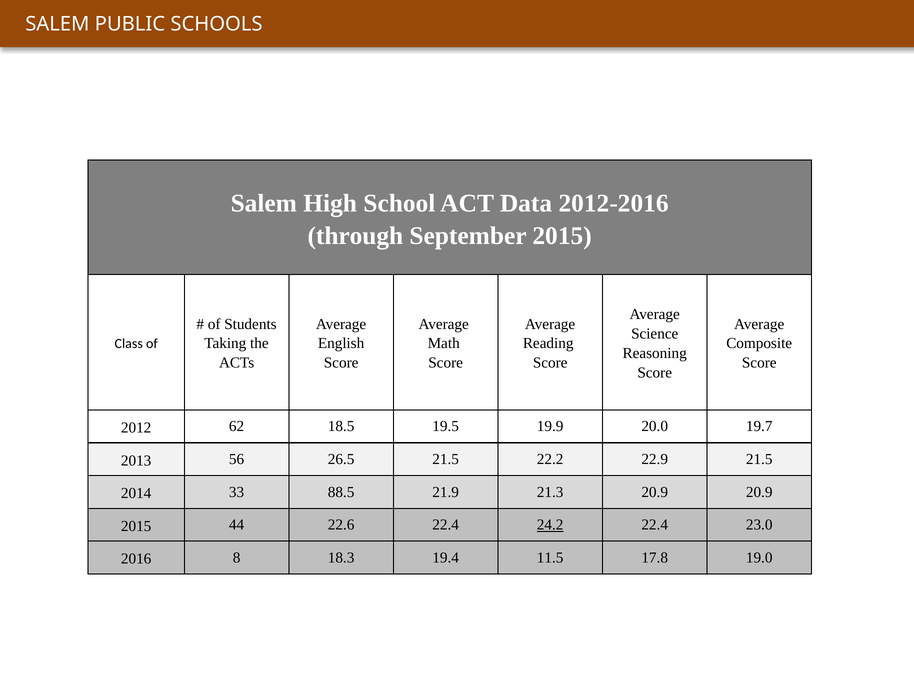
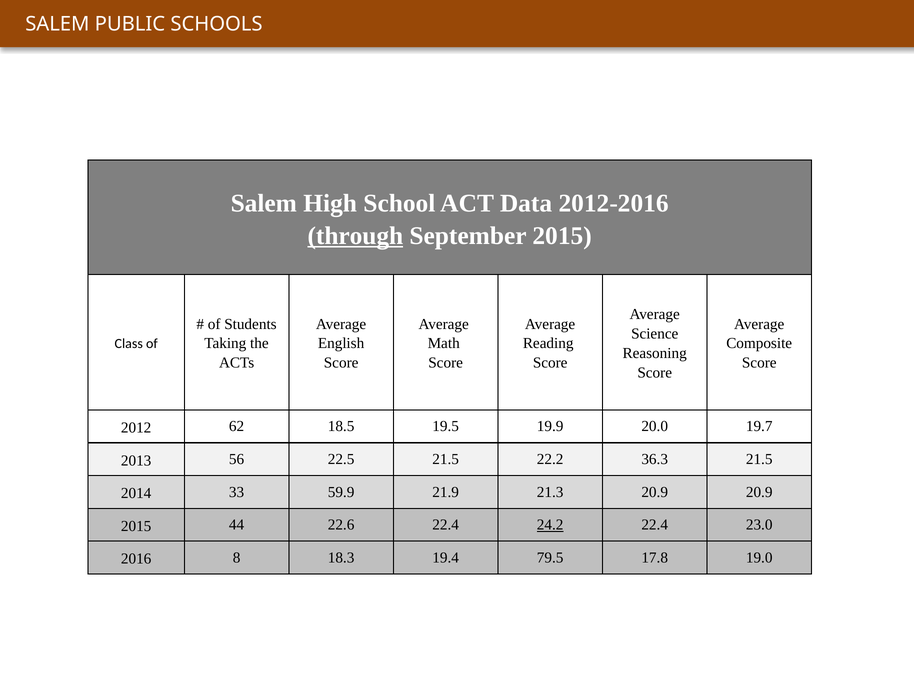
through underline: none -> present
26.5: 26.5 -> 22.5
22.9: 22.9 -> 36.3
88.5: 88.5 -> 59.9
11.5: 11.5 -> 79.5
